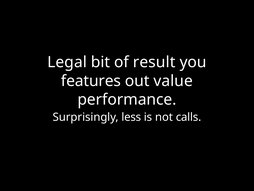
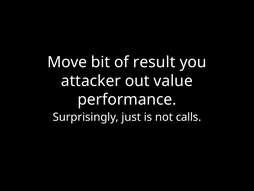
Legal: Legal -> Move
features: features -> attacker
less: less -> just
